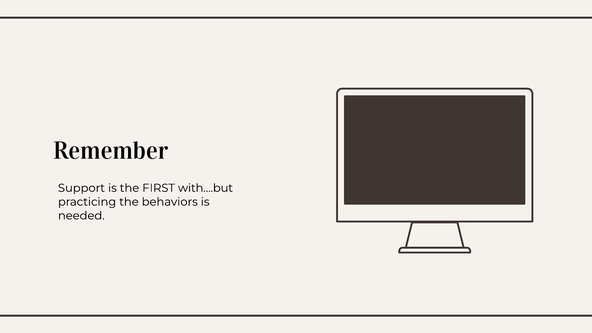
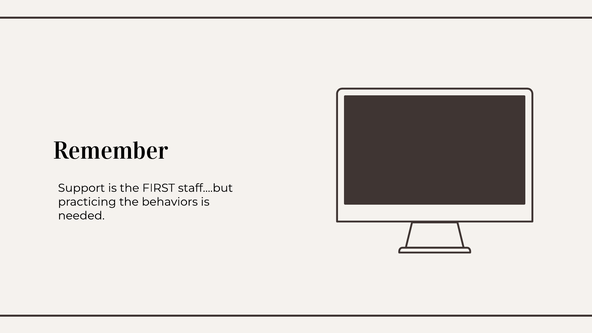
with….but: with….but -> staff….but
